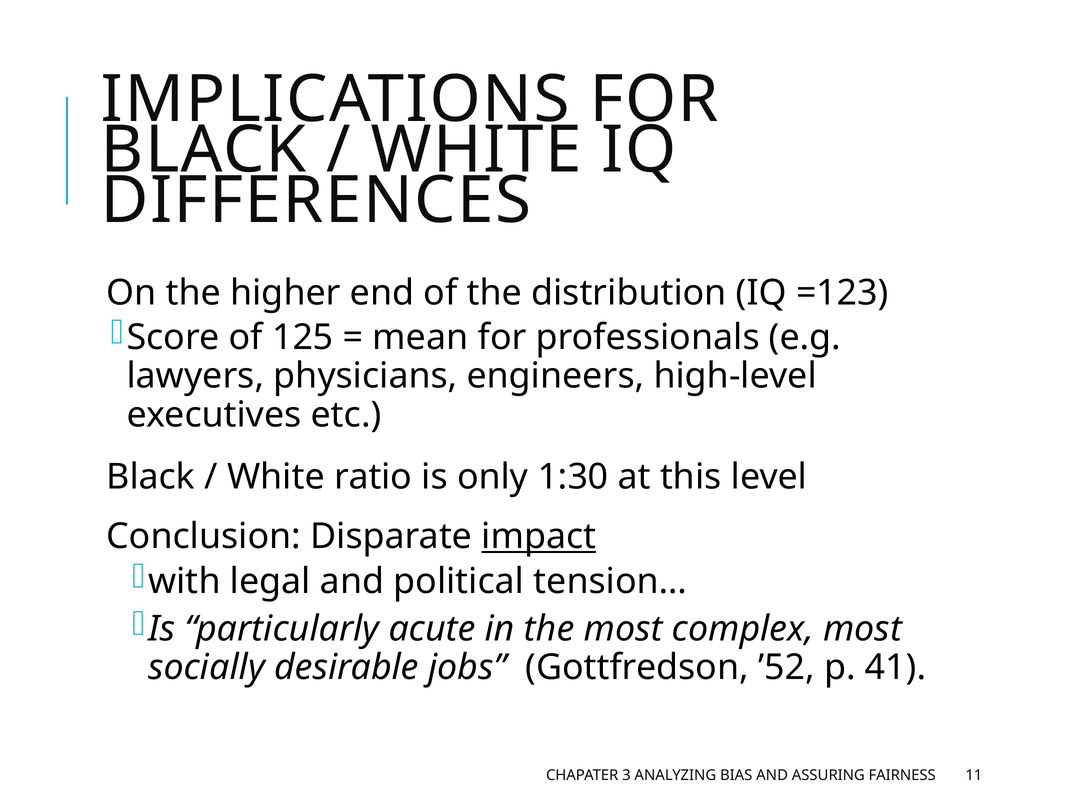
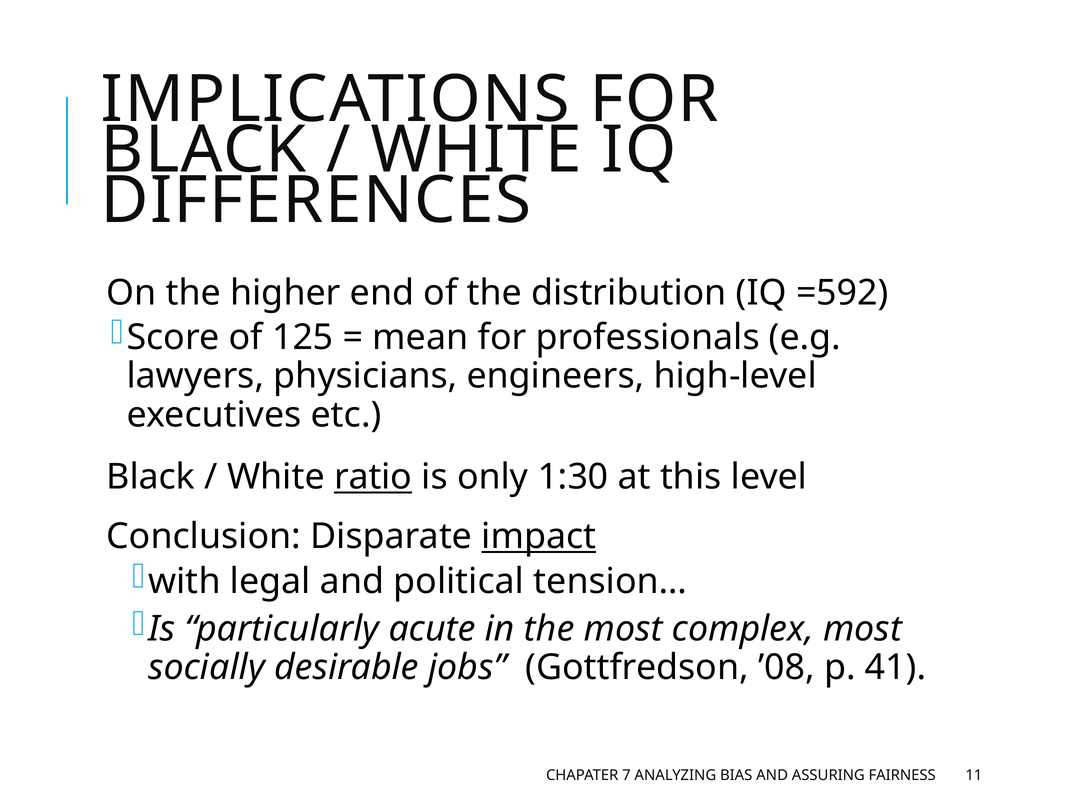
=123: =123 -> =592
ratio underline: none -> present
’52: ’52 -> ’08
3: 3 -> 7
